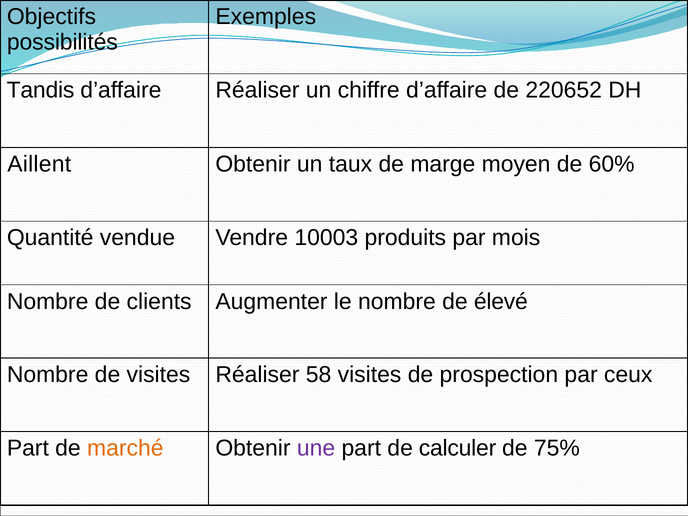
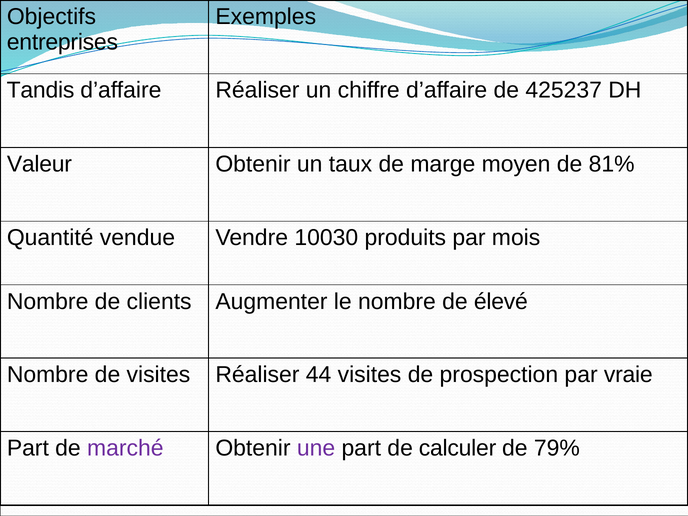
possibilités: possibilités -> entreprises
220652: 220652 -> 425237
Aillent: Aillent -> Valeur
60%: 60% -> 81%
10003: 10003 -> 10030
58: 58 -> 44
ceux: ceux -> vraie
marché colour: orange -> purple
75%: 75% -> 79%
